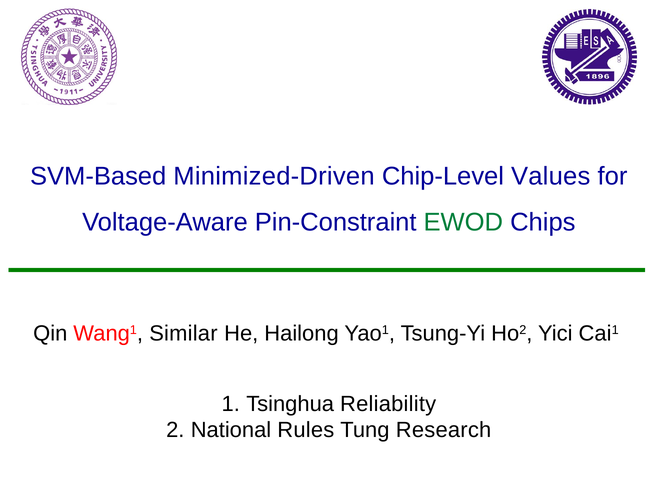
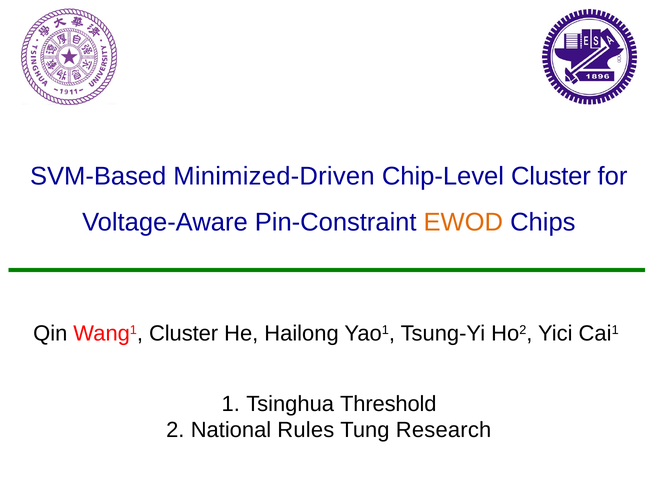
Chip-Level Values: Values -> Cluster
EWOD colour: green -> orange
Wang1 Similar: Similar -> Cluster
Reliability: Reliability -> Threshold
